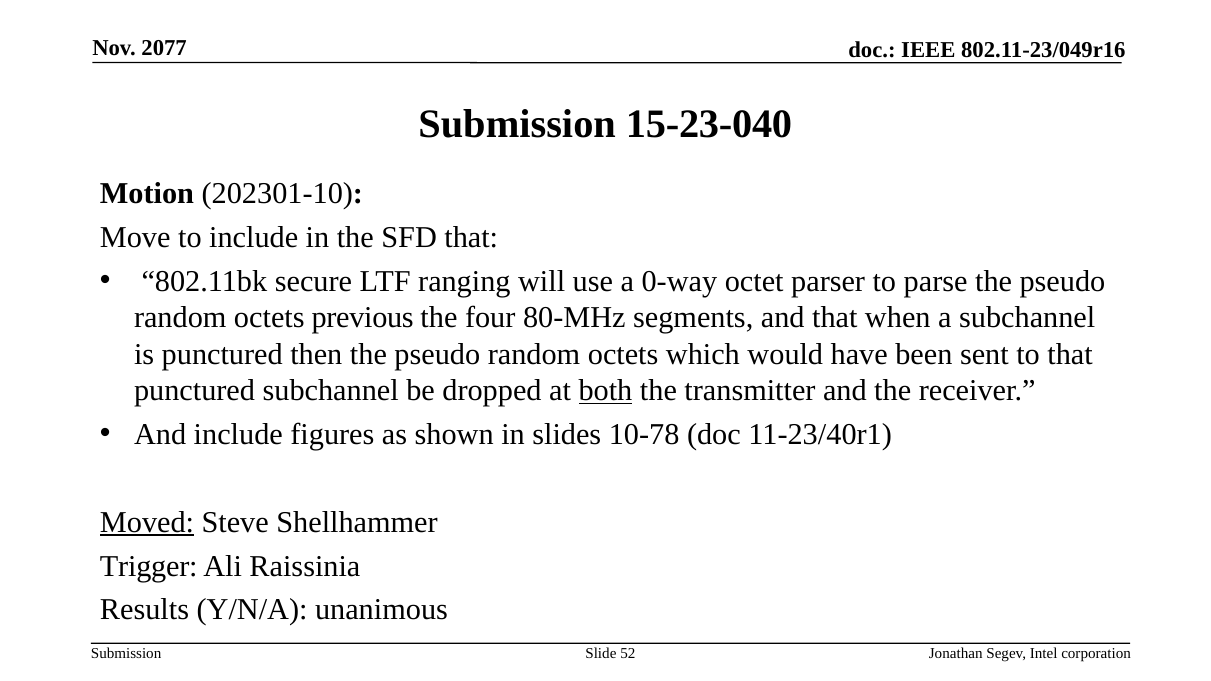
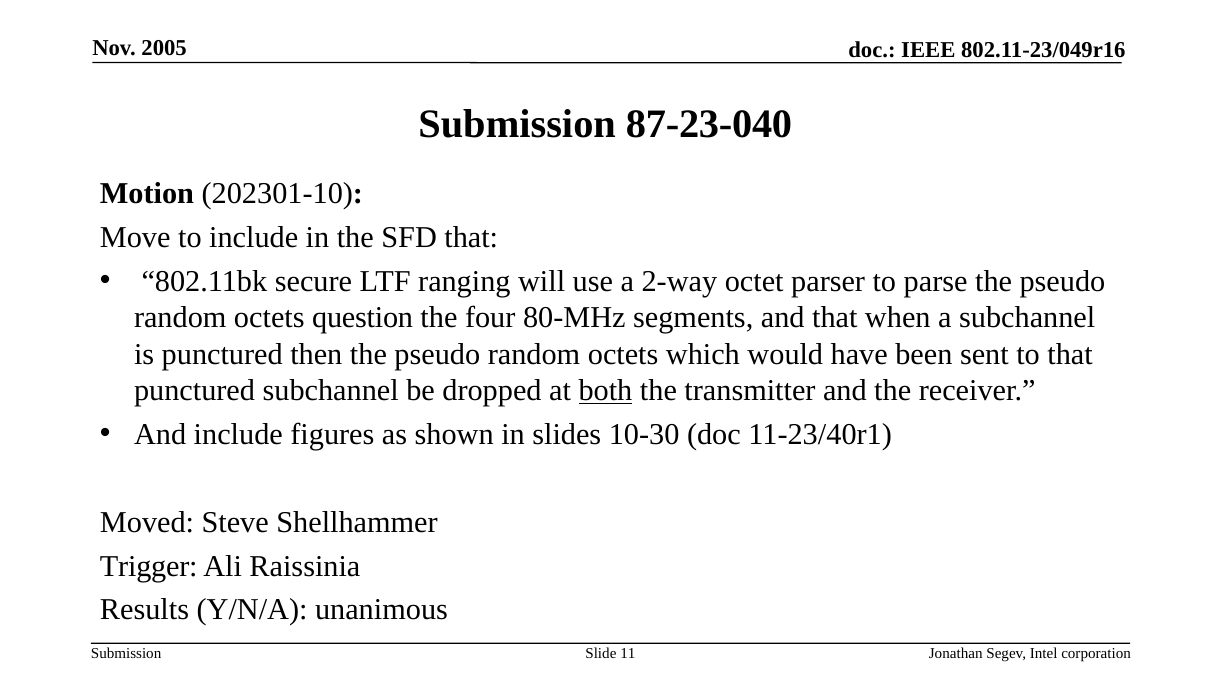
2077: 2077 -> 2005
15-23-040: 15-23-040 -> 87-23-040
0-way: 0-way -> 2-way
previous: previous -> question
10-78: 10-78 -> 10-30
Moved underline: present -> none
52: 52 -> 11
